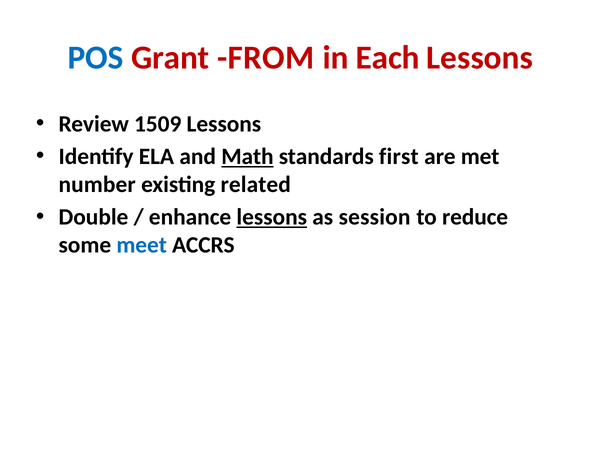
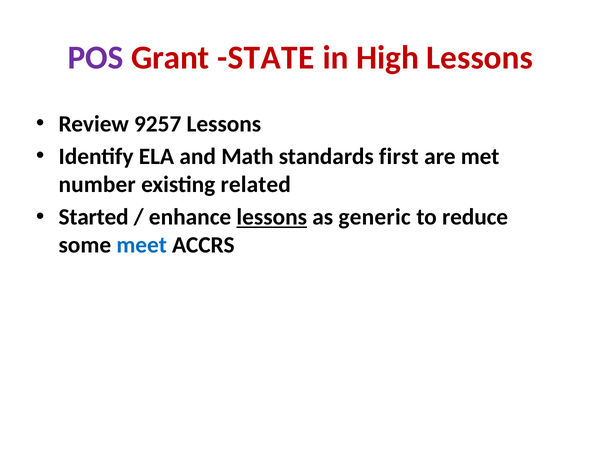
POS colour: blue -> purple
FROM: FROM -> STATE
Each: Each -> High
1509: 1509 -> 9257
Math underline: present -> none
Double: Double -> Started
session: session -> generic
